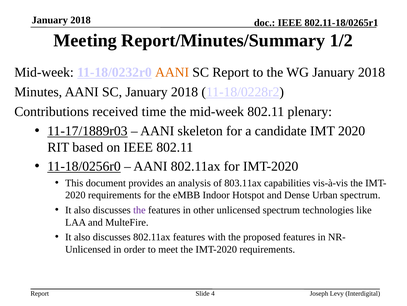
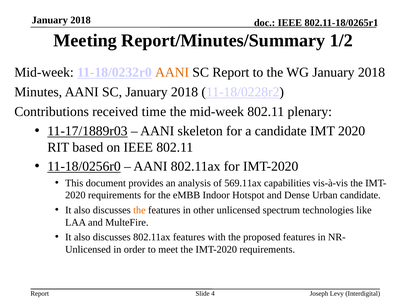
803.11ax: 803.11ax -> 569.11ax
Urban spectrum: spectrum -> candidate
the at (139, 210) colour: purple -> orange
